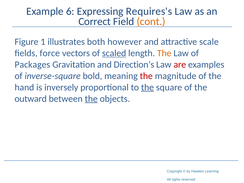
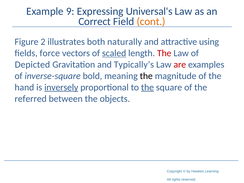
6: 6 -> 9
Requires's: Requires's -> Universal's
1: 1 -> 2
however: however -> naturally
scale: scale -> using
The at (164, 53) colour: orange -> red
Packages: Packages -> Depicted
Direction’s: Direction’s -> Typically’s
the at (146, 76) colour: red -> black
inversely underline: none -> present
outward: outward -> referred
the at (91, 99) underline: present -> none
